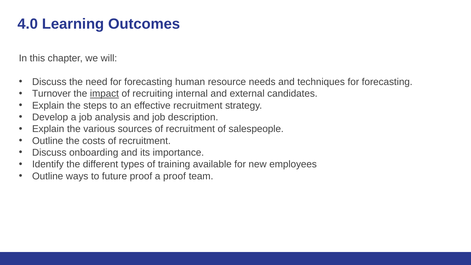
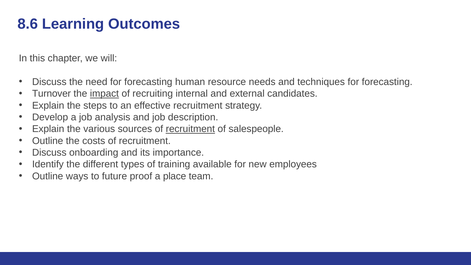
4.0: 4.0 -> 8.6
recruitment at (190, 129) underline: none -> present
a proof: proof -> place
